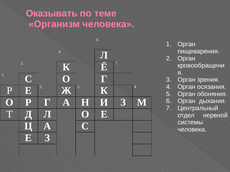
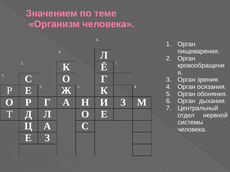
Оказывать: Оказывать -> Значением
